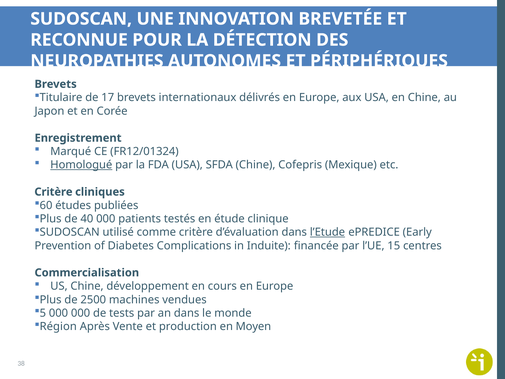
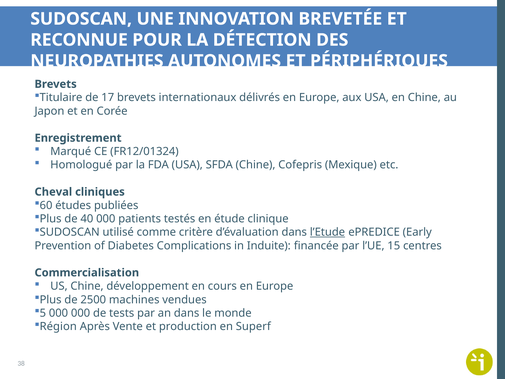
Homologué underline: present -> none
Critère at (53, 192): Critère -> Cheval
Moyen: Moyen -> Superf
